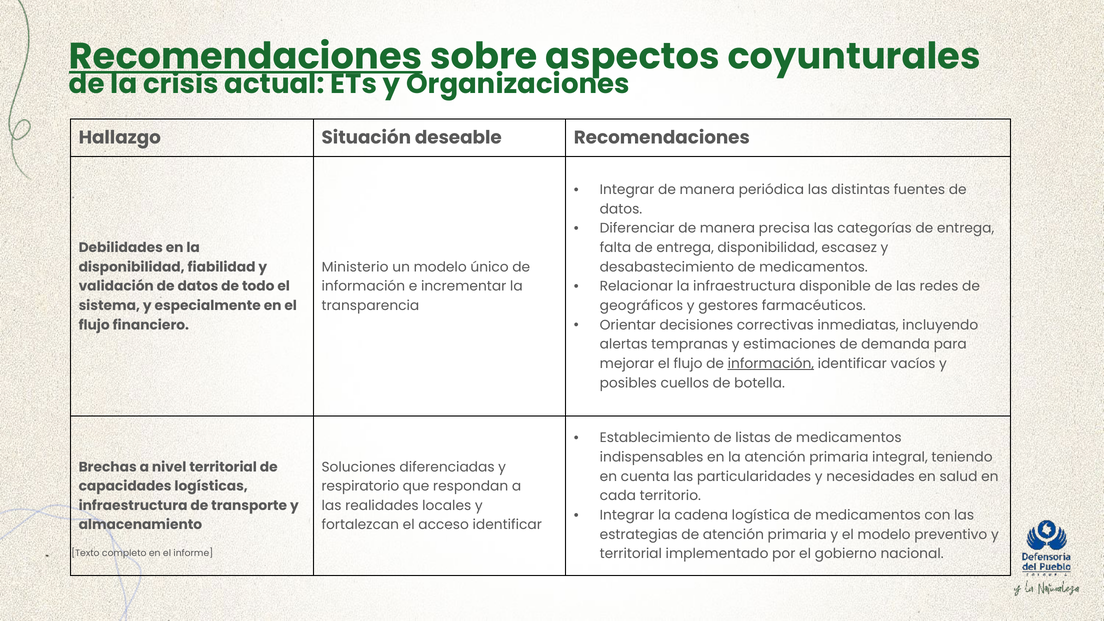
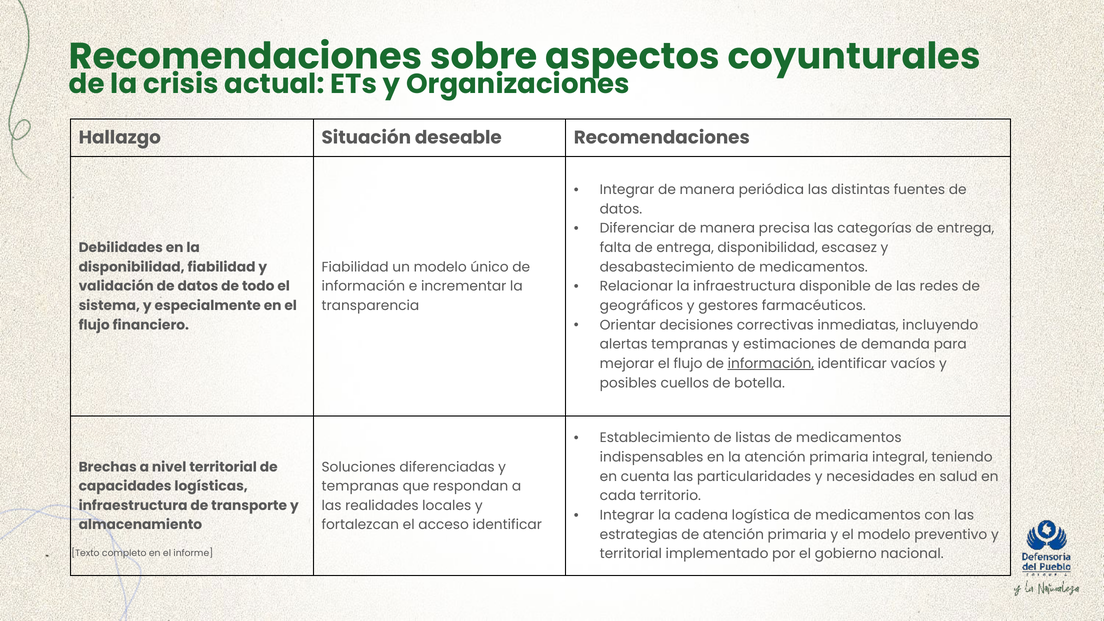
Recomendaciones at (246, 56) underline: present -> none
Ministerio at (355, 267): Ministerio -> Fiabilidad
respiratorio at (360, 486): respiratorio -> tempranas
